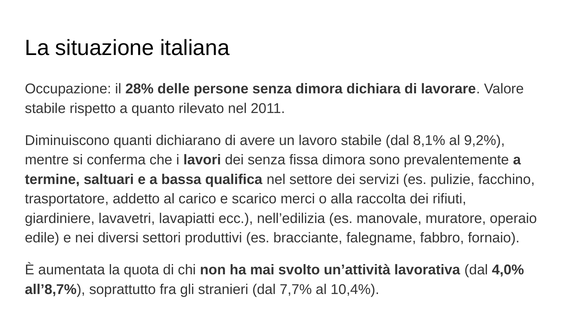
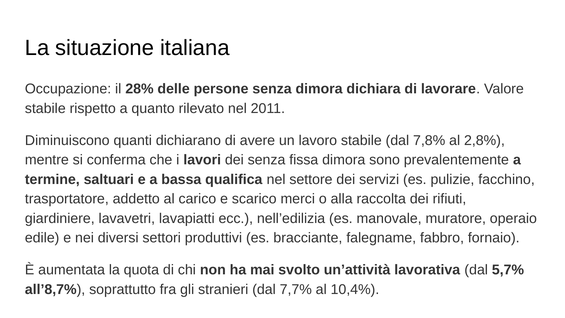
8,1%: 8,1% -> 7,8%
9,2%: 9,2% -> 2,8%
4,0%: 4,0% -> 5,7%
